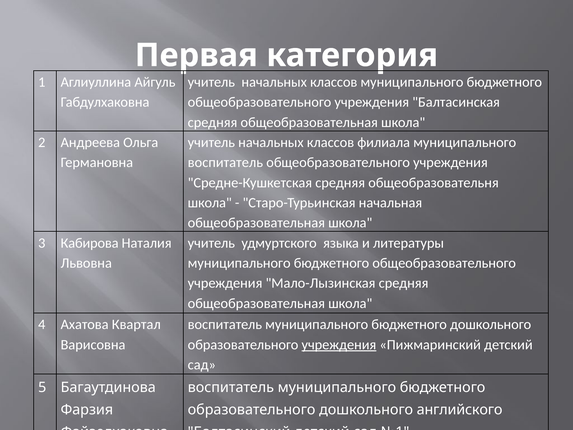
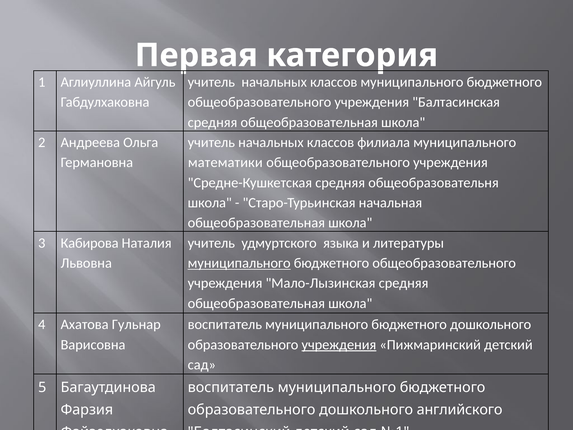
воспитатель at (225, 162): воспитатель -> математики
муниципального at (239, 263) underline: none -> present
Квартал: Квартал -> Гульнар
